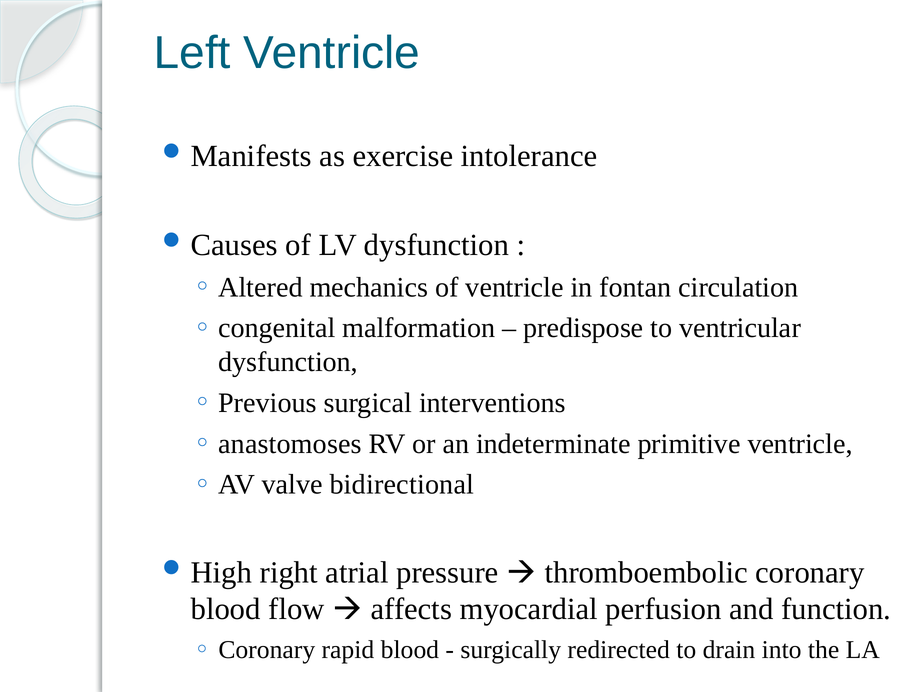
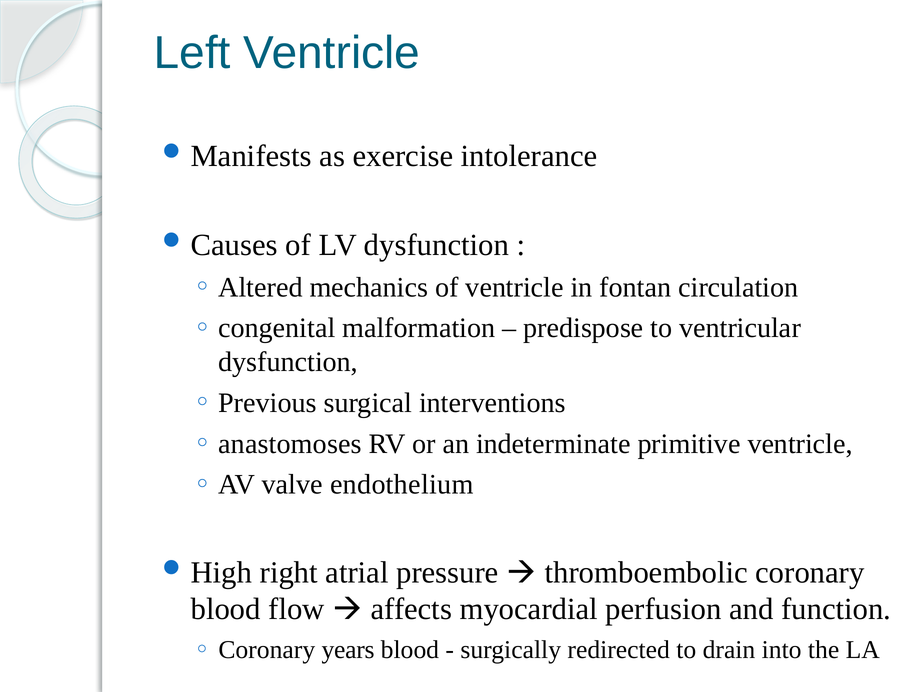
bidirectional: bidirectional -> endothelium
rapid: rapid -> years
